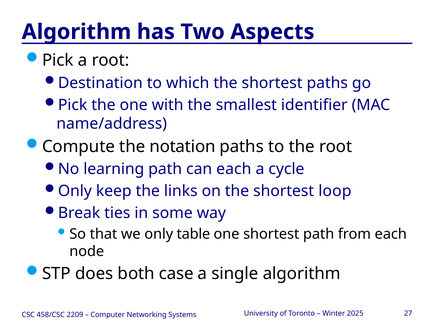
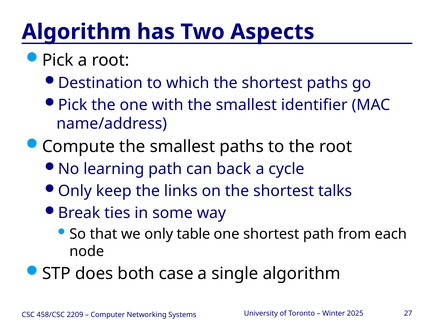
Compute the notation: notation -> smallest
can each: each -> back
loop: loop -> talks
